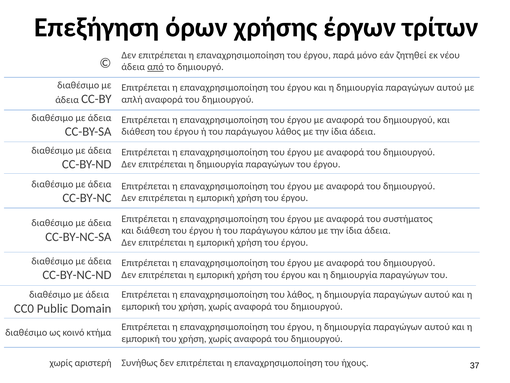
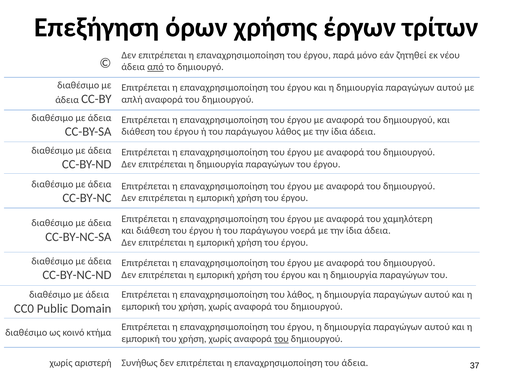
συστήματος: συστήματος -> χαμηλότερη
κάπου: κάπου -> νοερά
του at (281, 338) underline: none -> present
του ήχους: ήχους -> άδεια
